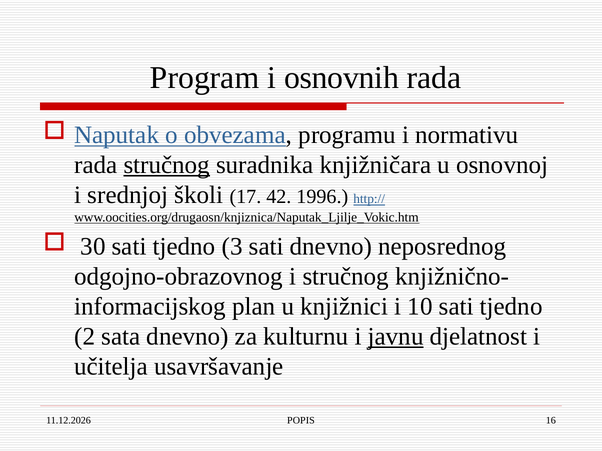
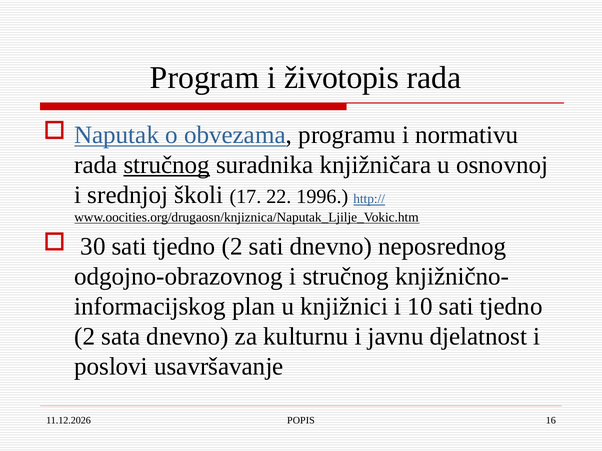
osnovnih: osnovnih -> životopis
42: 42 -> 22
30 sati tjedno 3: 3 -> 2
javnu underline: present -> none
učitelja: učitelja -> poslovi
